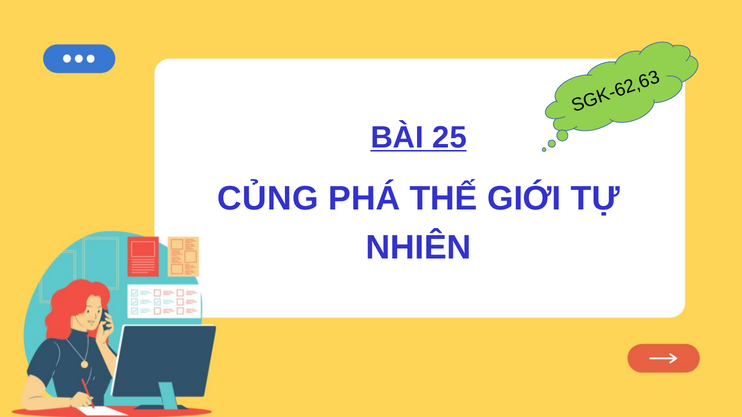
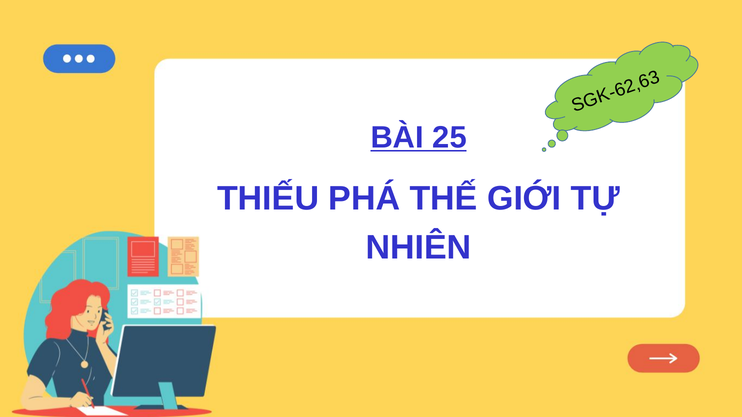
CỦNG: CỦNG -> THIẾU
